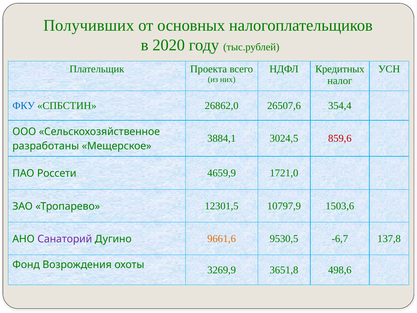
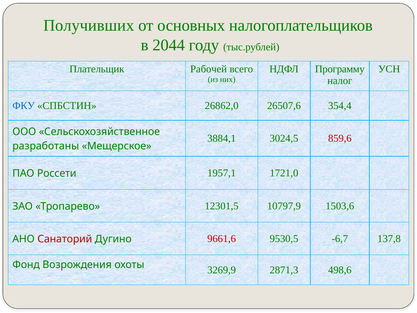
2020: 2020 -> 2044
Проекта: Проекта -> Рабочей
Кредитных: Кредитных -> Программу
4659,9: 4659,9 -> 1957,1
Санаторий colour: purple -> red
9661,6 colour: orange -> red
3651,8: 3651,8 -> 2871,3
